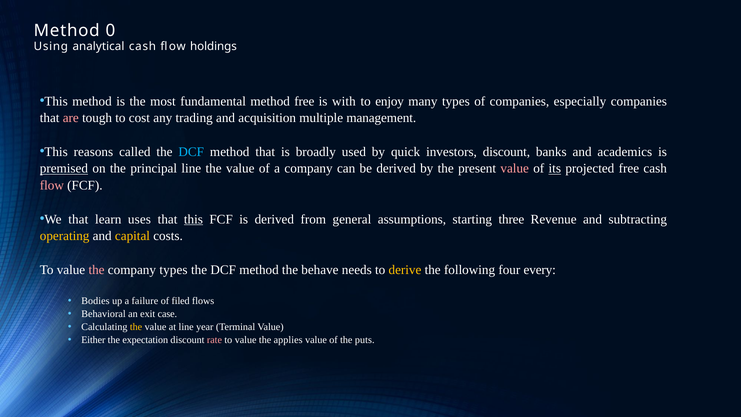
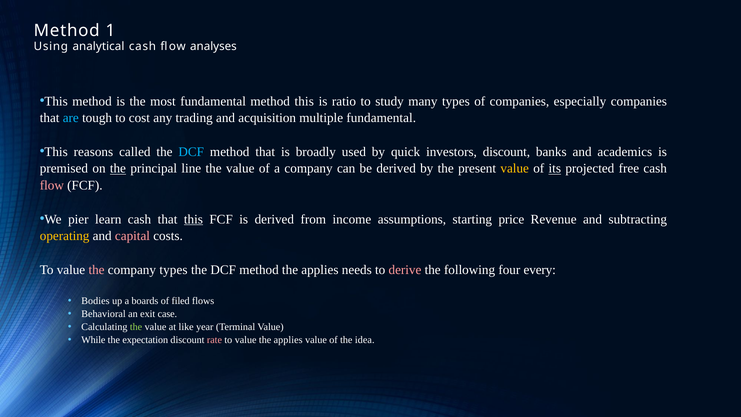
0: 0 -> 1
holdings: holdings -> analyses
method free: free -> this
with: with -> ratio
enjoy: enjoy -> study
are colour: pink -> light blue
multiple management: management -> fundamental
premised underline: present -> none
the at (118, 169) underline: none -> present
value at (515, 169) colour: pink -> yellow
We that: that -> pier
learn uses: uses -> cash
general: general -> income
three: three -> price
capital colour: yellow -> pink
method the behave: behave -> applies
derive colour: yellow -> pink
failure: failure -> boards
the at (136, 327) colour: yellow -> light green
at line: line -> like
Either: Either -> While
puts: puts -> idea
